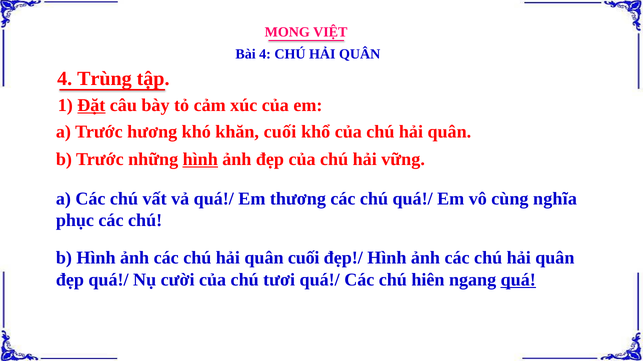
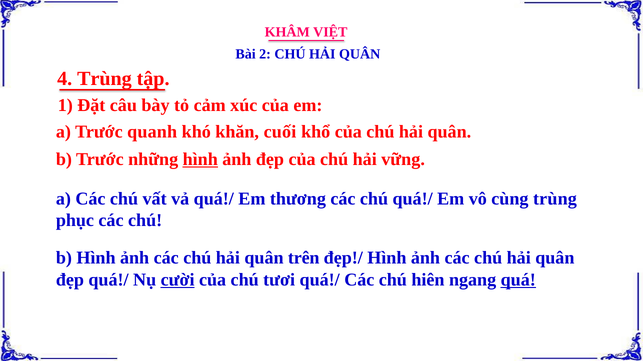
MONG: MONG -> KHÂM
Bài 4: 4 -> 2
Đặt underline: present -> none
hương: hương -> quanh
cùng nghĩa: nghĩa -> trùng
quân cuối: cuối -> trên
cười underline: none -> present
